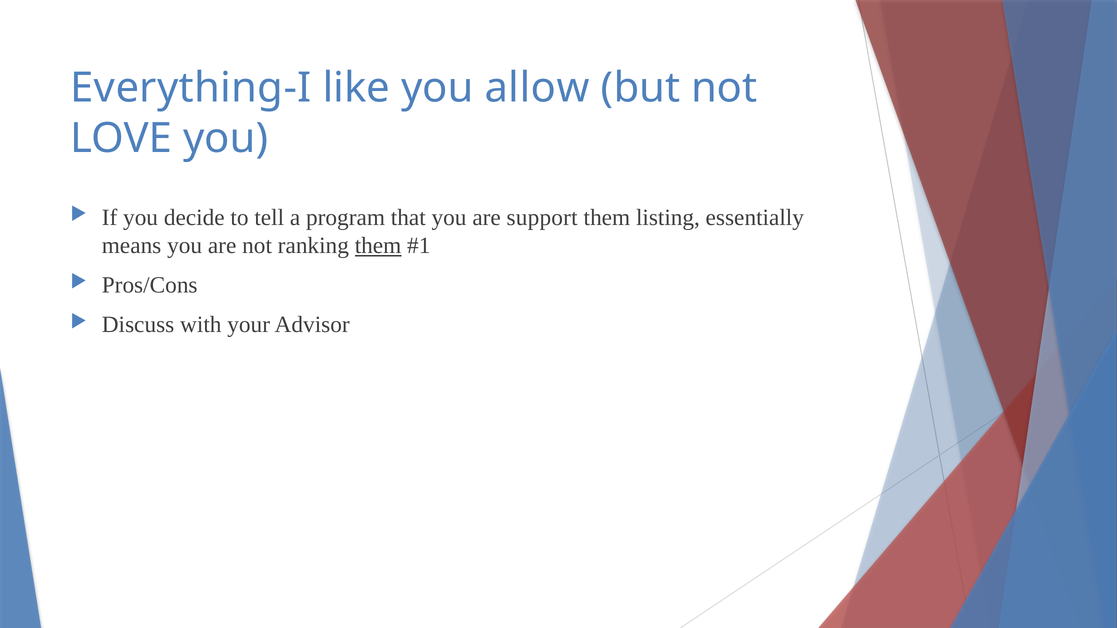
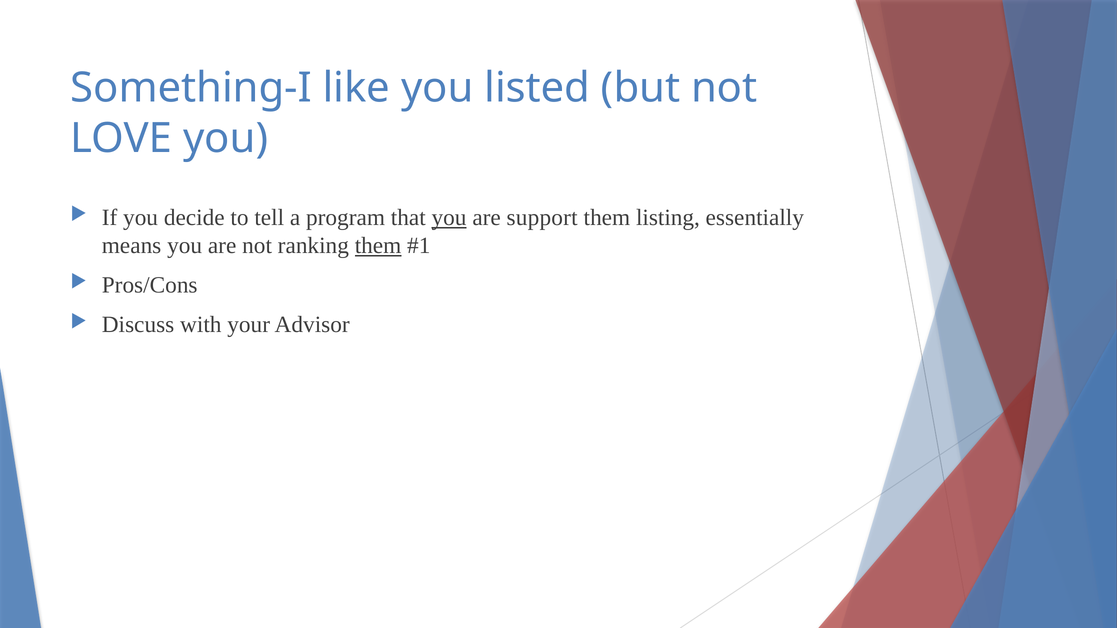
Everything-I: Everything-I -> Something-I
allow: allow -> listed
you at (449, 218) underline: none -> present
